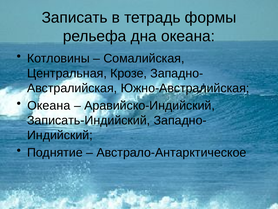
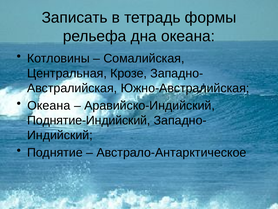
Записать-Индийский: Записать-Индийский -> Поднятие-Индийский
